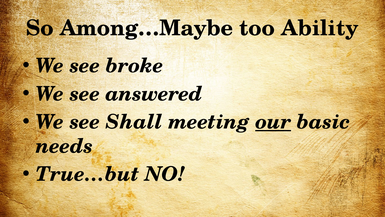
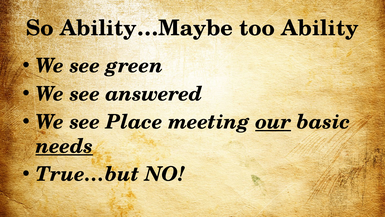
Among…Maybe: Among…Maybe -> Ability…Maybe
broke: broke -> green
Shall: Shall -> Place
needs underline: none -> present
